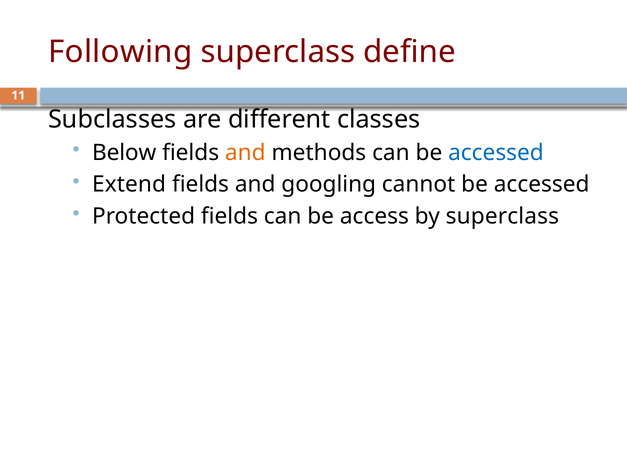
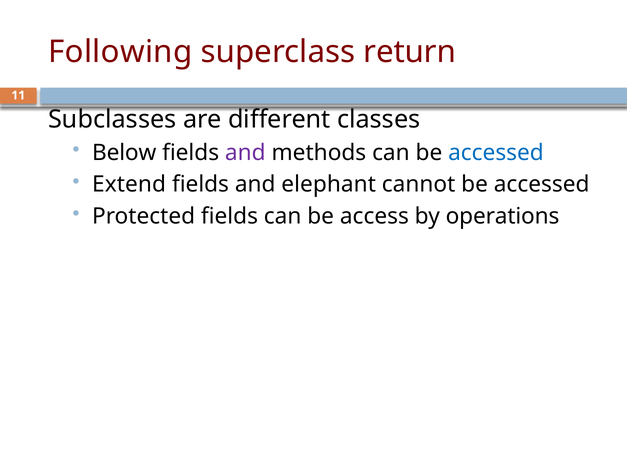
define: define -> return
and at (245, 153) colour: orange -> purple
googling: googling -> elephant
by superclass: superclass -> operations
